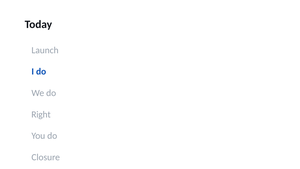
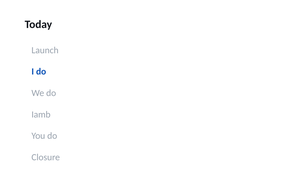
Right: Right -> Iamb
